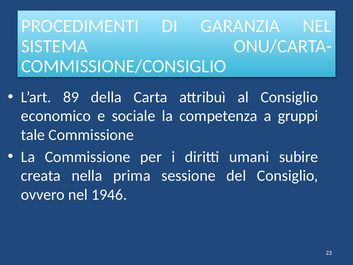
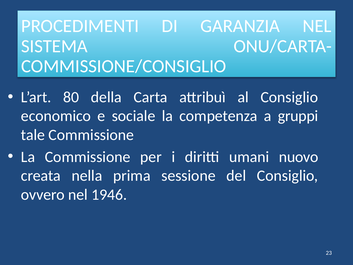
89: 89 -> 80
subire: subire -> nuovo
